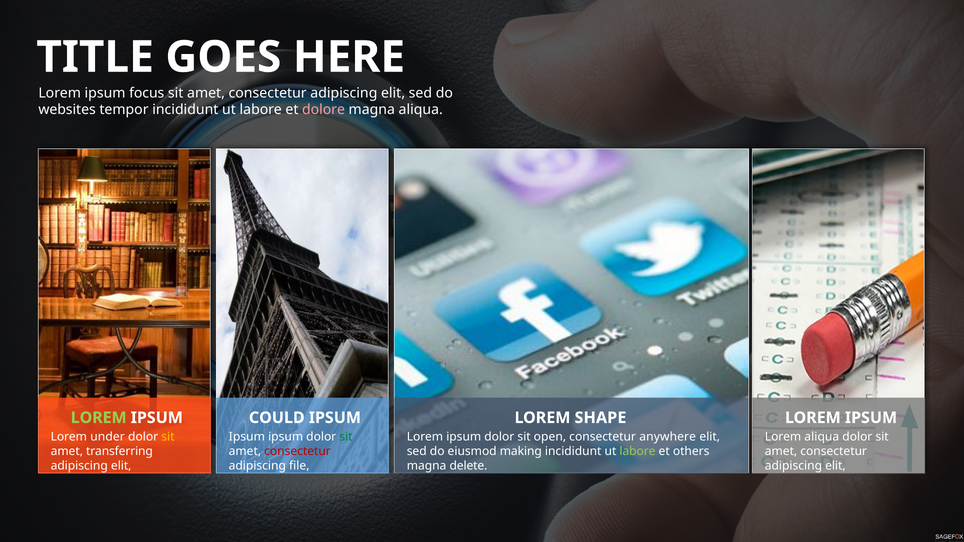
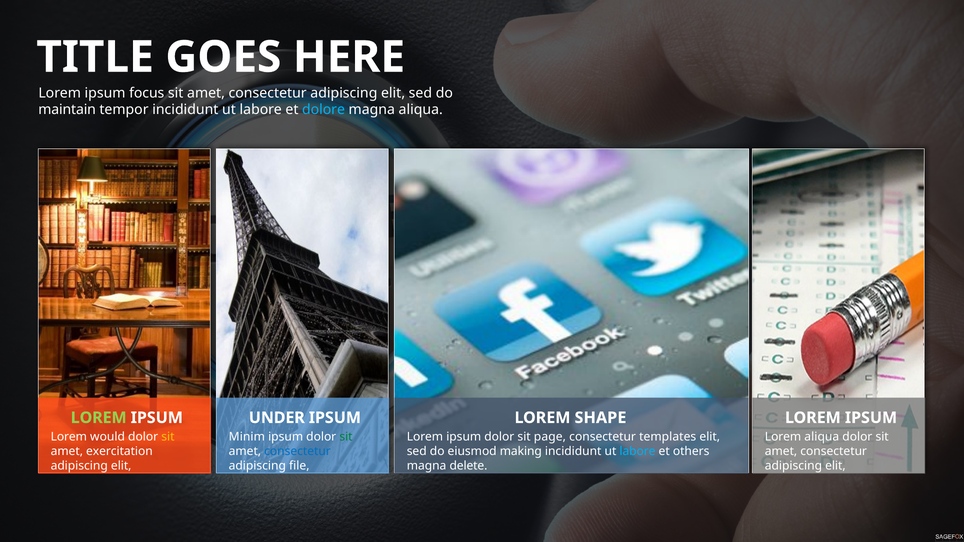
websites: websites -> maintain
dolore colour: pink -> light blue
COULD: COULD -> UNDER
under: under -> would
Ipsum at (247, 437): Ipsum -> Minim
open: open -> page
anywhere: anywhere -> templates
transferring: transferring -> exercitation
consectetur at (297, 451) colour: red -> blue
labore at (638, 451) colour: light green -> light blue
